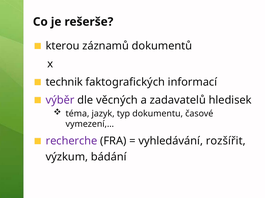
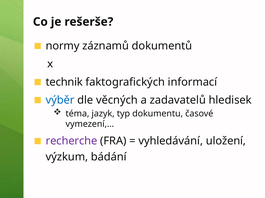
kterou: kterou -> normy
výběr colour: purple -> blue
rozšířit: rozšířit -> uložení
